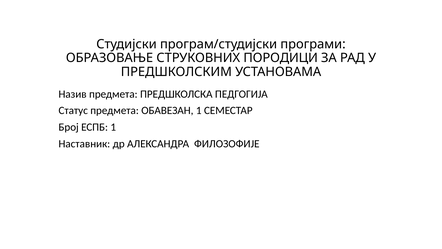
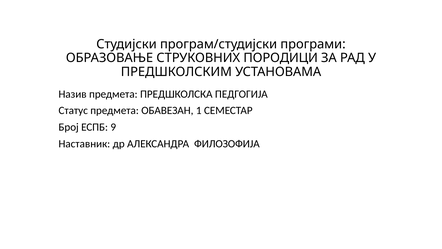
ЕСПБ 1: 1 -> 9
ФИЛОЗОФИЈЕ: ФИЛОЗОФИЈЕ -> ФИЛОЗОФИЈА
